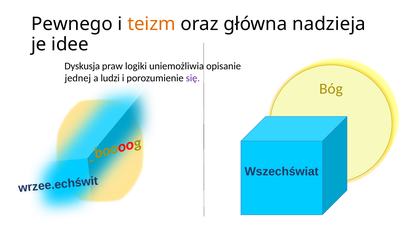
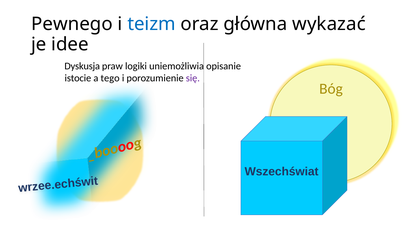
teizm colour: orange -> blue
nadzieja: nadzieja -> wykazać
jednej: jednej -> istocie
ludzi: ludzi -> tego
